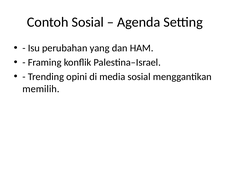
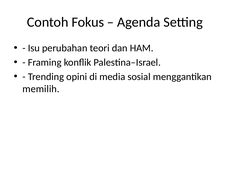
Contoh Sosial: Sosial -> Fokus
yang: yang -> teori
